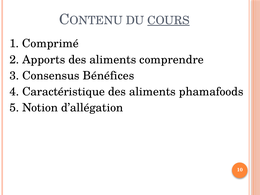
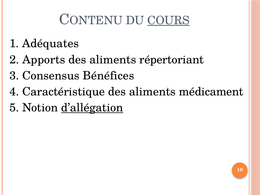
Comprimé: Comprimé -> Adéquates
comprendre: comprendre -> répertoriant
phamafoods: phamafoods -> médicament
d’allégation underline: none -> present
